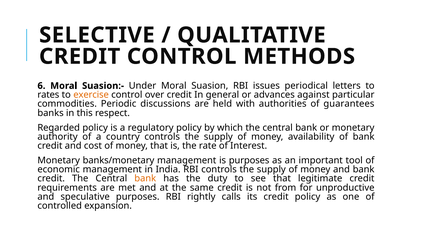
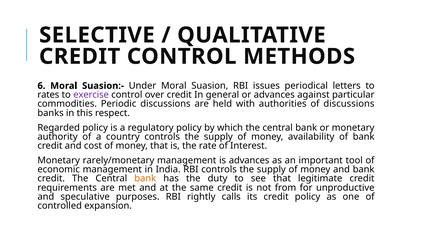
exercise colour: orange -> purple
of guarantees: guarantees -> discussions
banks/monetary: banks/monetary -> rarely/monetary
is purposes: purposes -> advances
